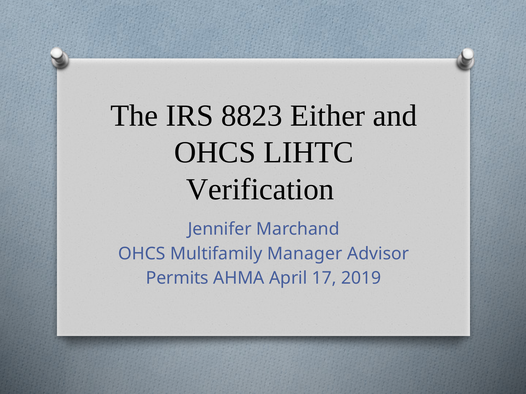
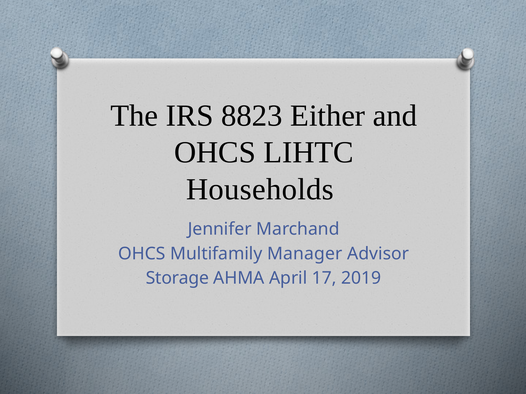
Verification: Verification -> Households
Permits: Permits -> Storage
